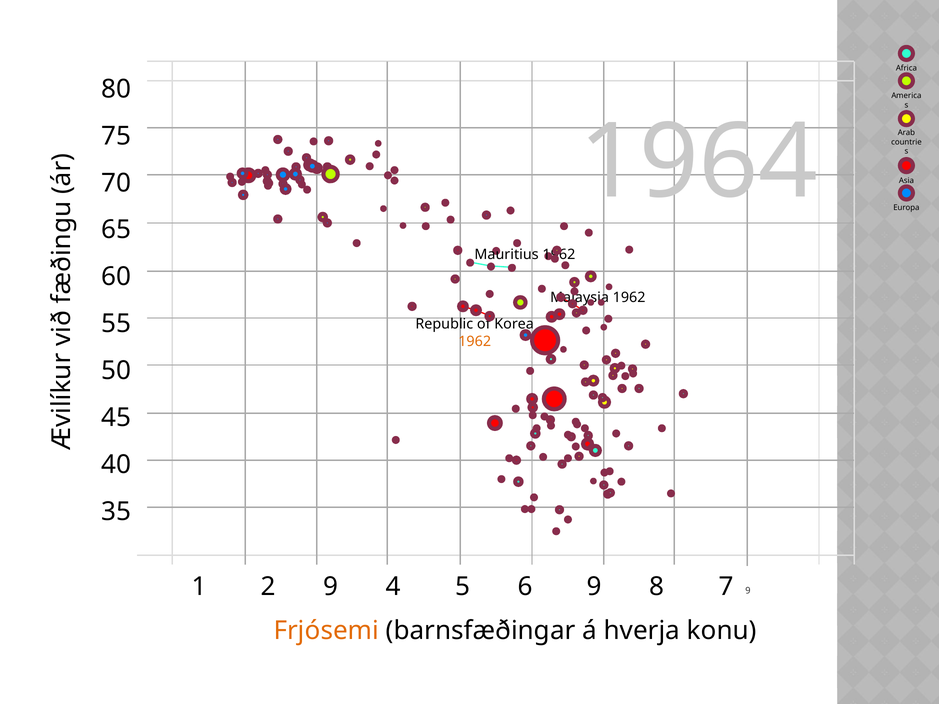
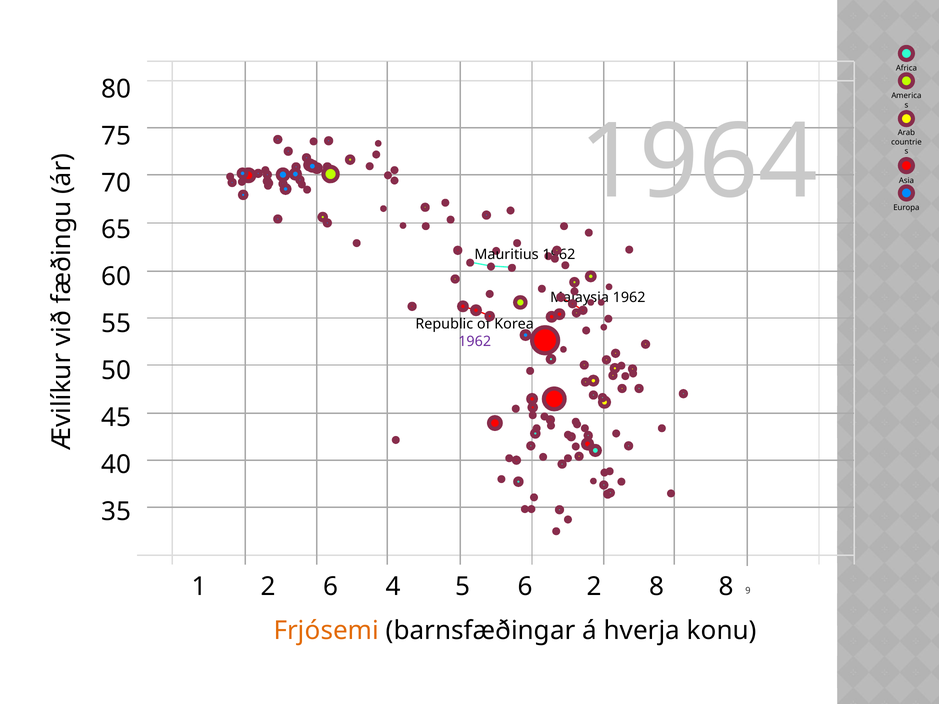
1962 at (475, 342) colour: orange -> purple
2 9: 9 -> 6
9 at (594, 587): 9 -> 2
8 7: 7 -> 8
